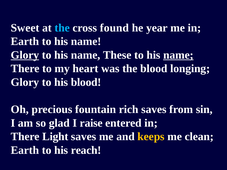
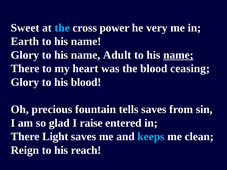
found: found -> power
year: year -> very
Glory at (25, 55) underline: present -> none
These: These -> Adult
longing: longing -> ceasing
rich: rich -> tells
keeps colour: yellow -> light blue
Earth at (25, 150): Earth -> Reign
